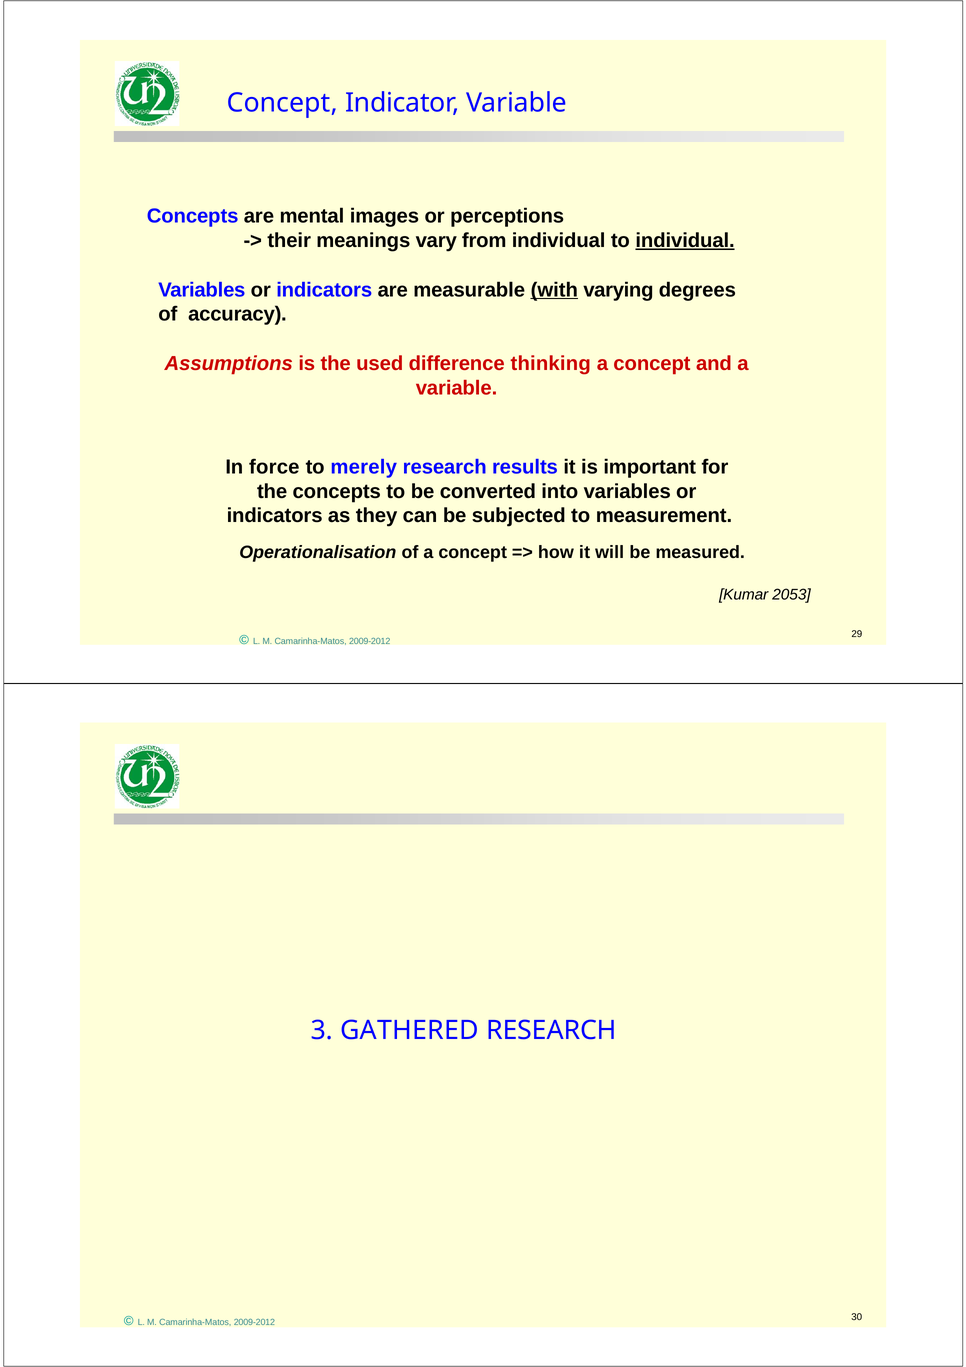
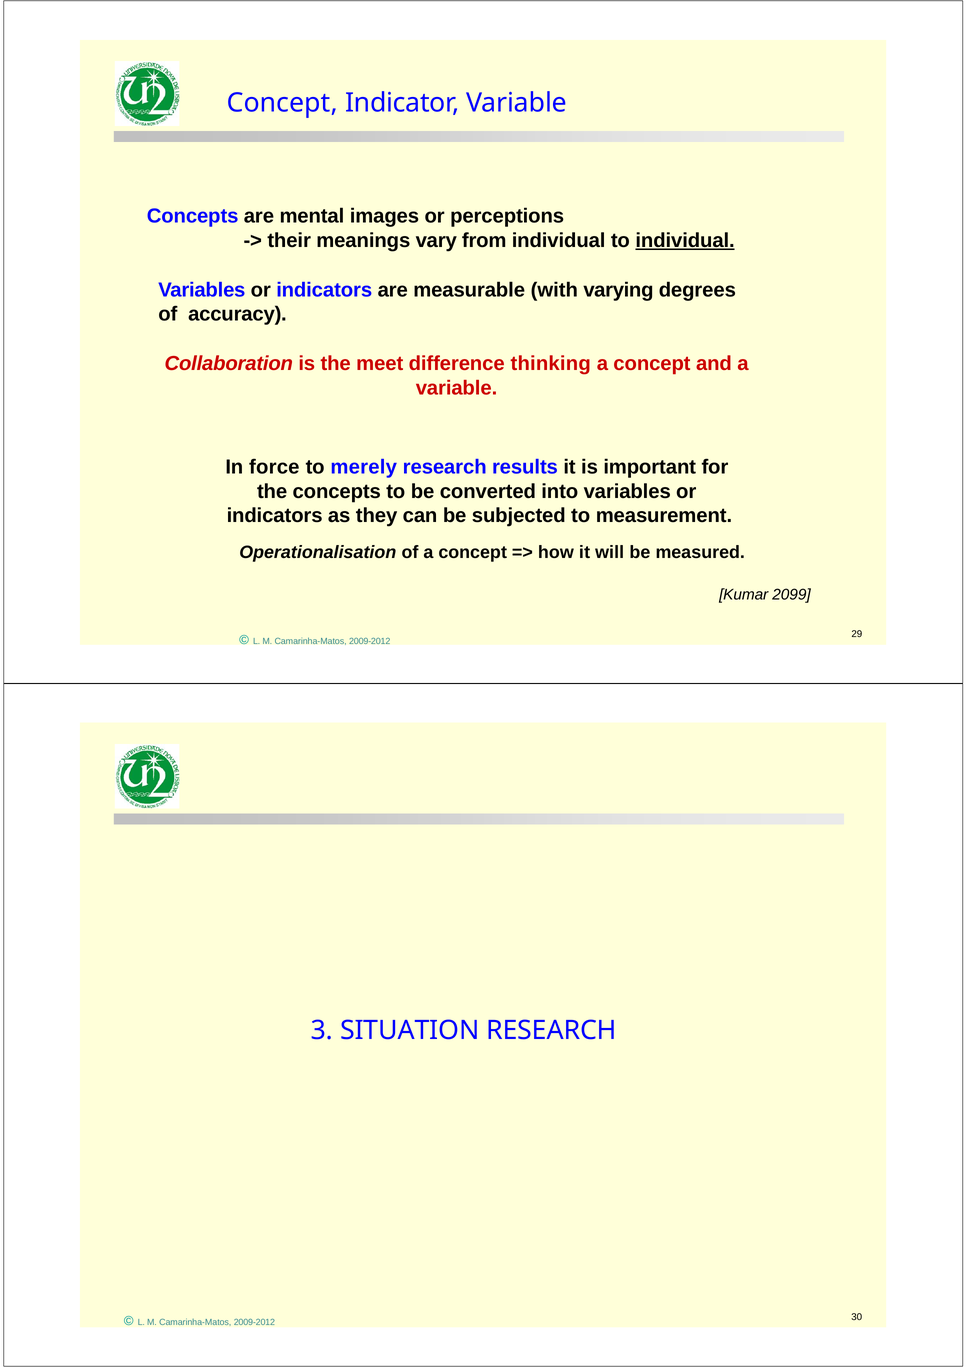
with underline: present -> none
Assumptions: Assumptions -> Collaboration
used: used -> meet
2053: 2053 -> 2099
GATHERED: GATHERED -> SITUATION
